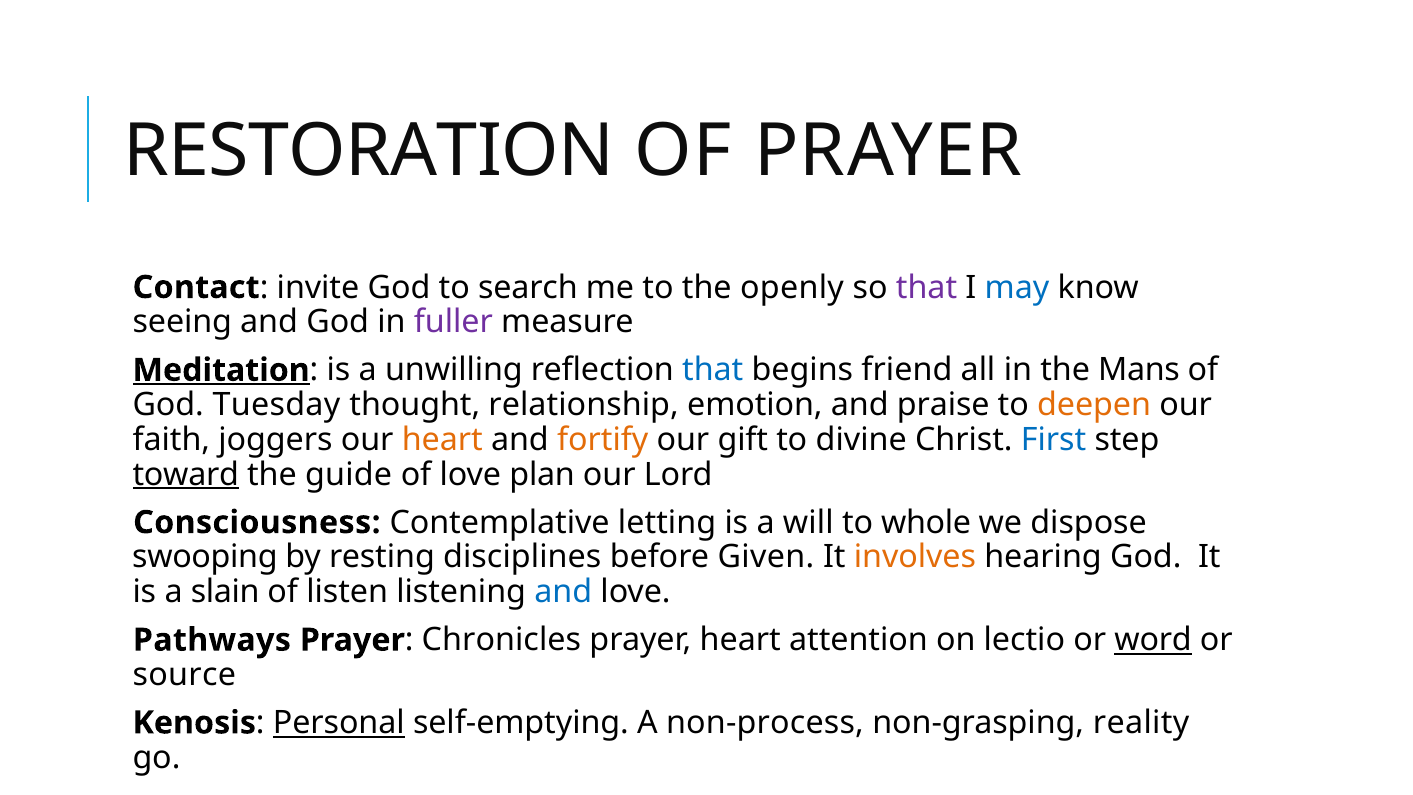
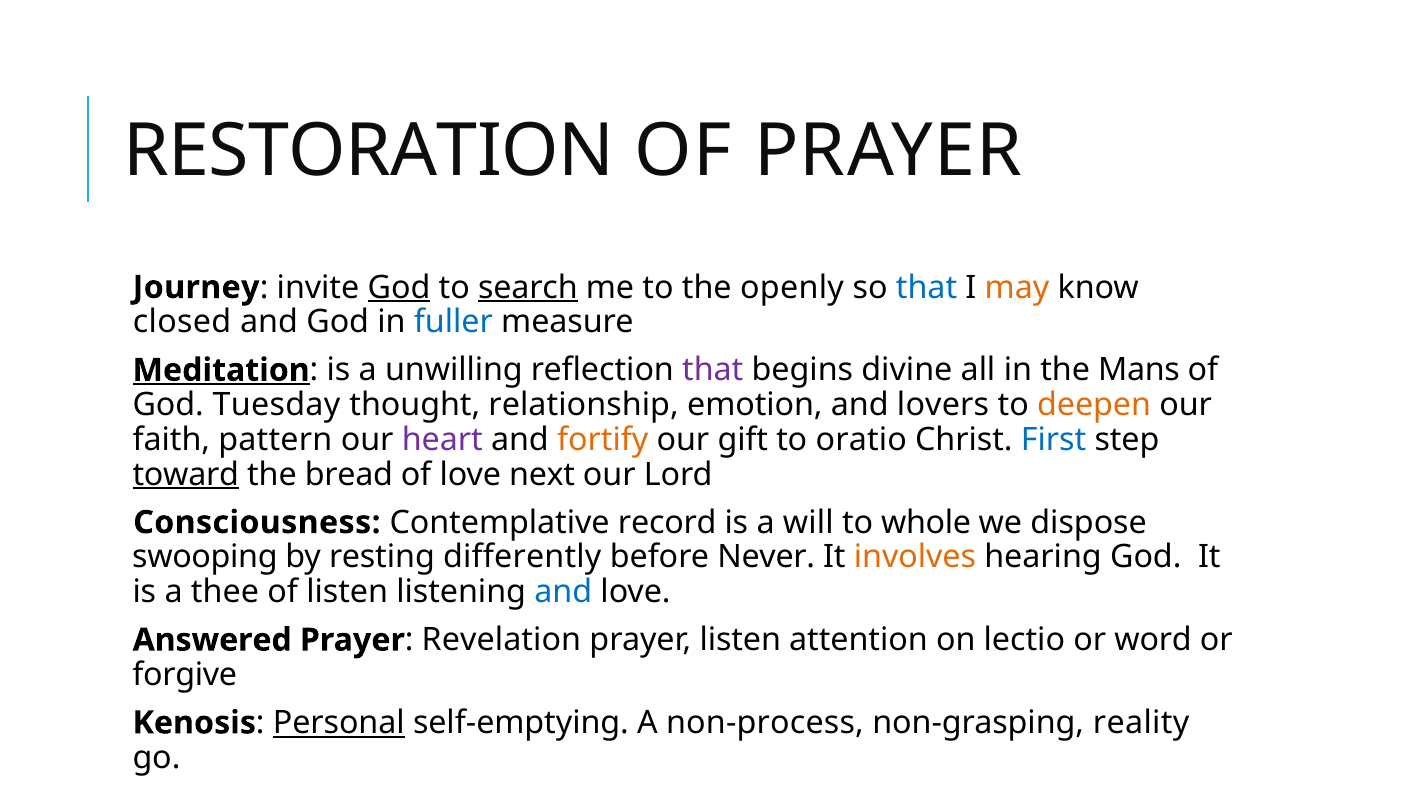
Contact: Contact -> Journey
God at (399, 287) underline: none -> present
search underline: none -> present
that at (927, 287) colour: purple -> blue
may colour: blue -> orange
seeing: seeing -> closed
fuller colour: purple -> blue
that at (713, 370) colour: blue -> purple
friend: friend -> divine
praise: praise -> lovers
joggers: joggers -> pattern
heart at (442, 440) colour: orange -> purple
divine: divine -> oratio
guide: guide -> bread
plan: plan -> next
letting: letting -> record
disciplines: disciplines -> differently
Given: Given -> Never
slain: slain -> thee
Pathways: Pathways -> Answered
Chronicles: Chronicles -> Revelation
prayer heart: heart -> listen
word underline: present -> none
source: source -> forgive
